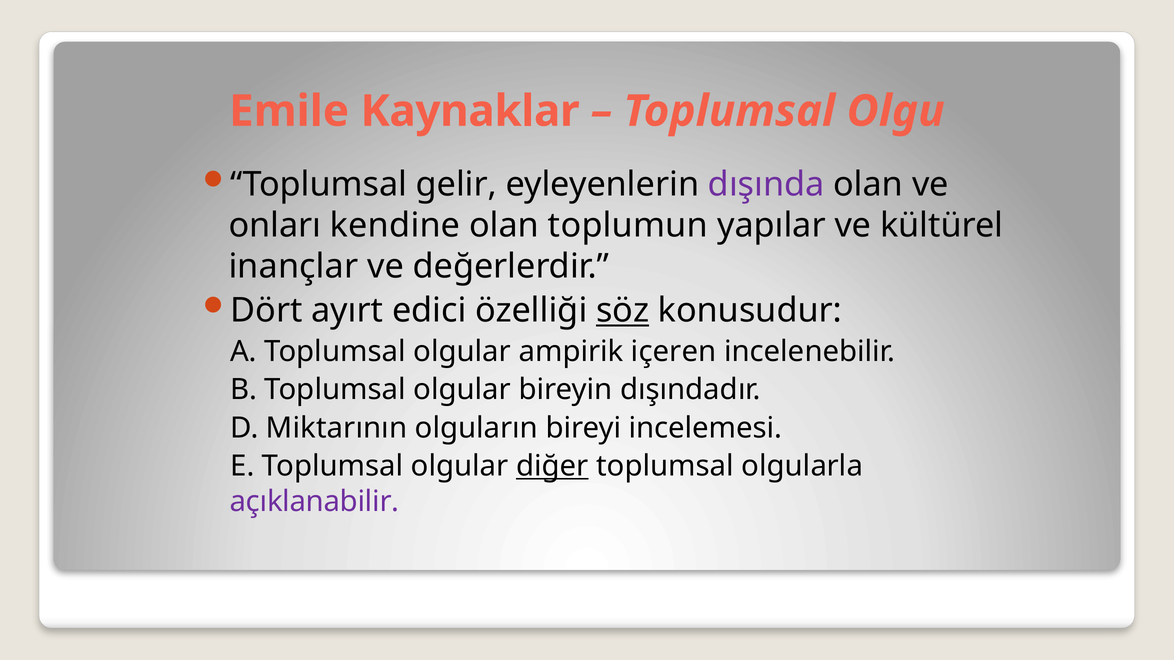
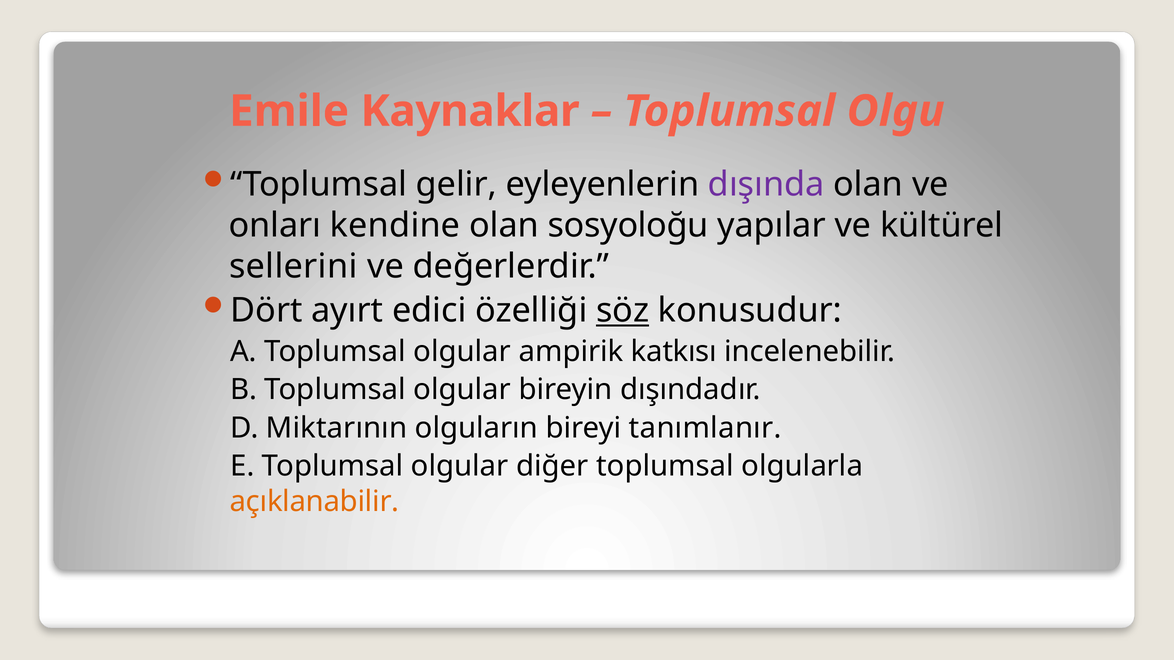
toplumun: toplumun -> sosyoloğu
inançlar: inançlar -> sellerini
içeren: içeren -> katkısı
incelemesi: incelemesi -> tanımlanır
diğer underline: present -> none
açıklanabilir colour: purple -> orange
